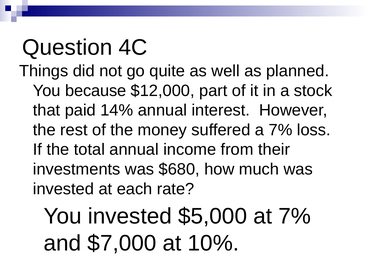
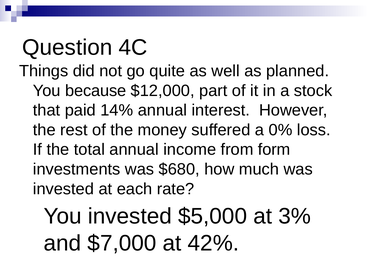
a 7%: 7% -> 0%
their: their -> form
at 7%: 7% -> 3%
10%: 10% -> 42%
